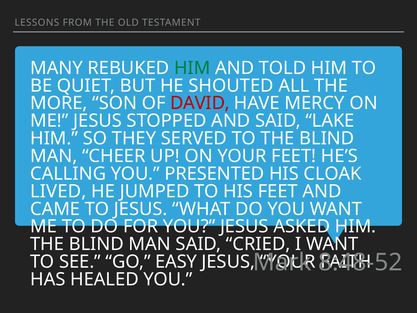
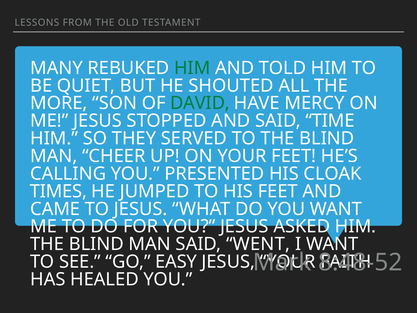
DAVID colour: red -> green
LAKE: LAKE -> TIME
LIVED: LIVED -> TIMES
CRIED: CRIED -> WENT
